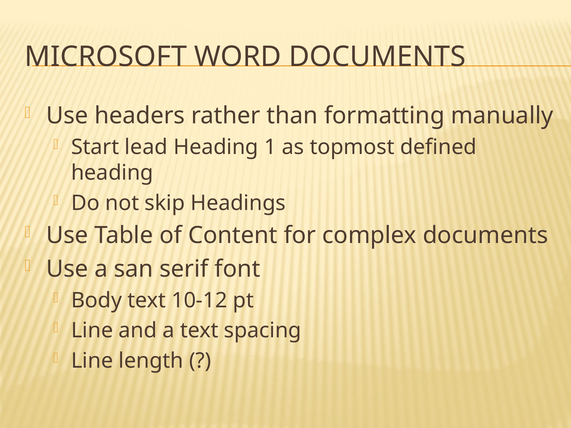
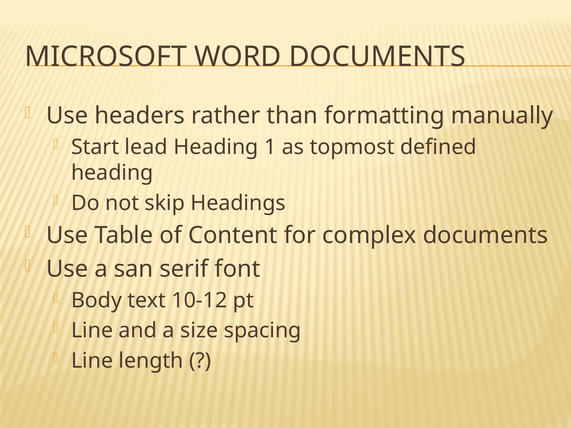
a text: text -> size
